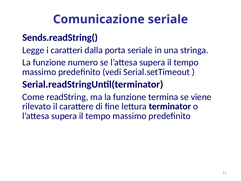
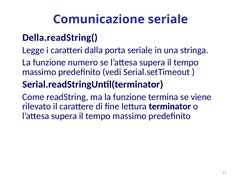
Sends.readString(: Sends.readString( -> Della.readString(
